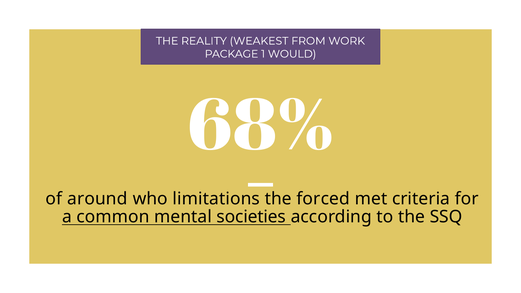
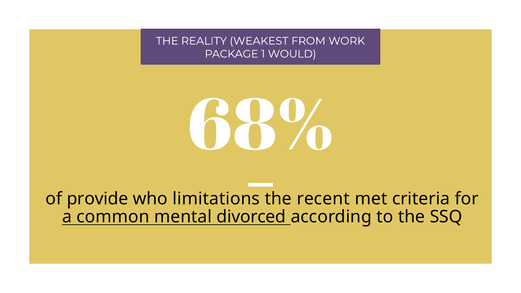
around: around -> provide
forced: forced -> recent
societies: societies -> divorced
